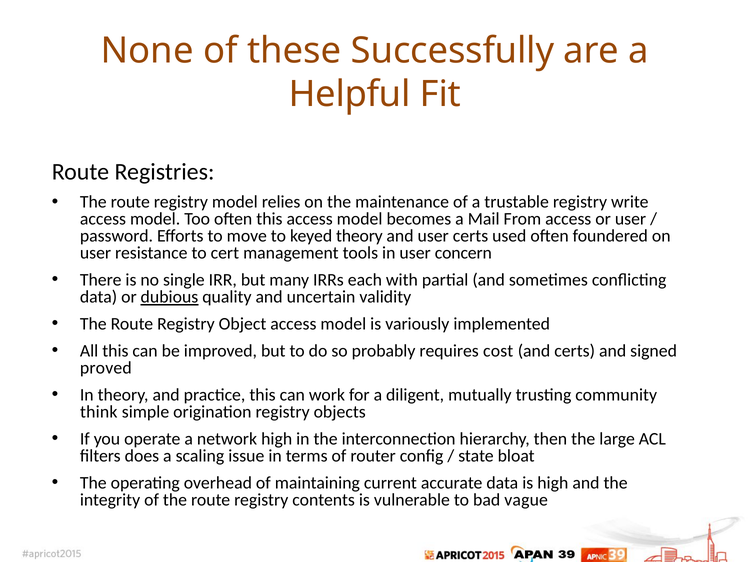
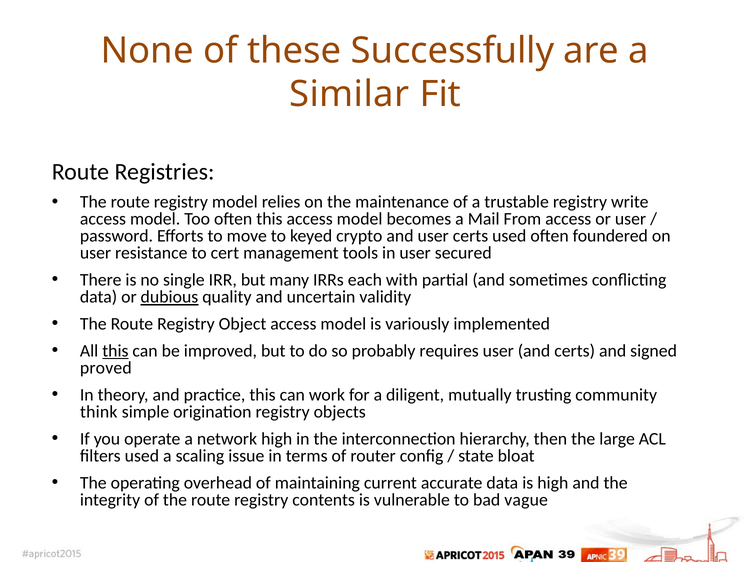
Helpful: Helpful -> Similar
keyed theory: theory -> crypto
concern: concern -> secured
this at (115, 351) underline: none -> present
requires cost: cost -> user
filters does: does -> used
